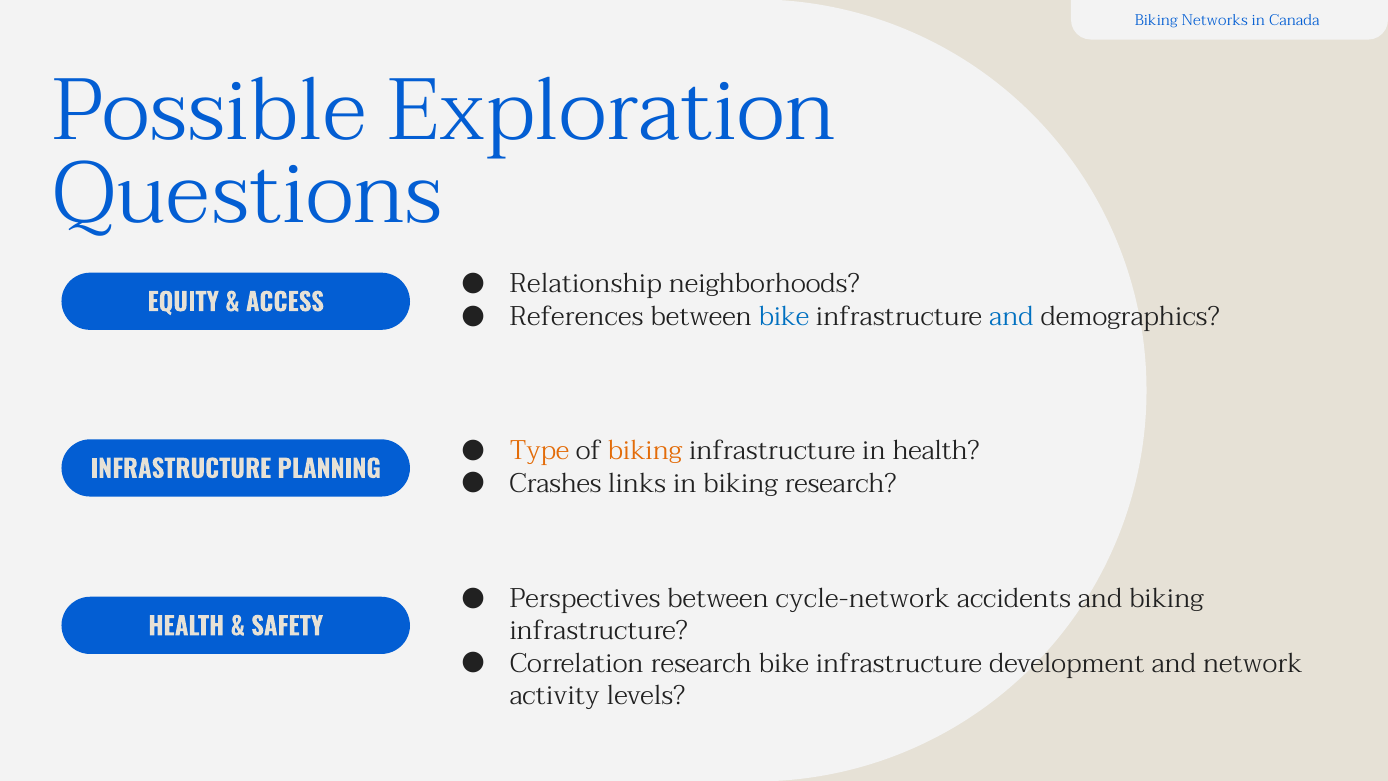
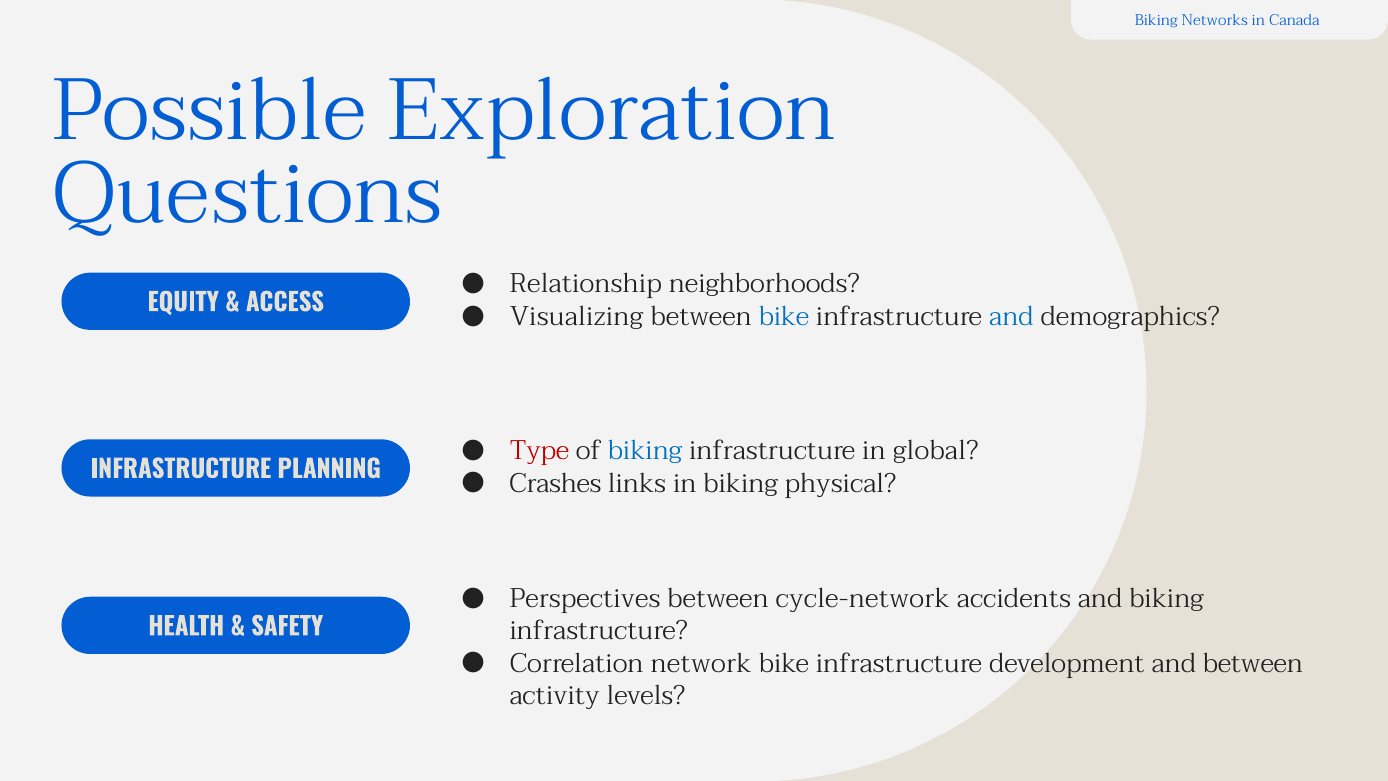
References: References -> Visualizing
Type colour: orange -> red
biking at (645, 451) colour: orange -> blue
in health: health -> global
biking research: research -> physical
Correlation research: research -> network
and network: network -> between
